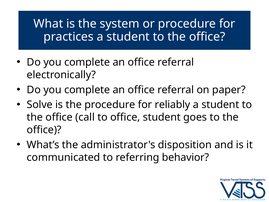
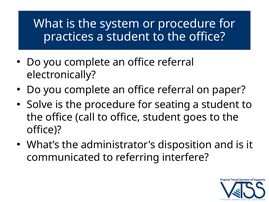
reliably: reliably -> seating
behavior: behavior -> interfere
